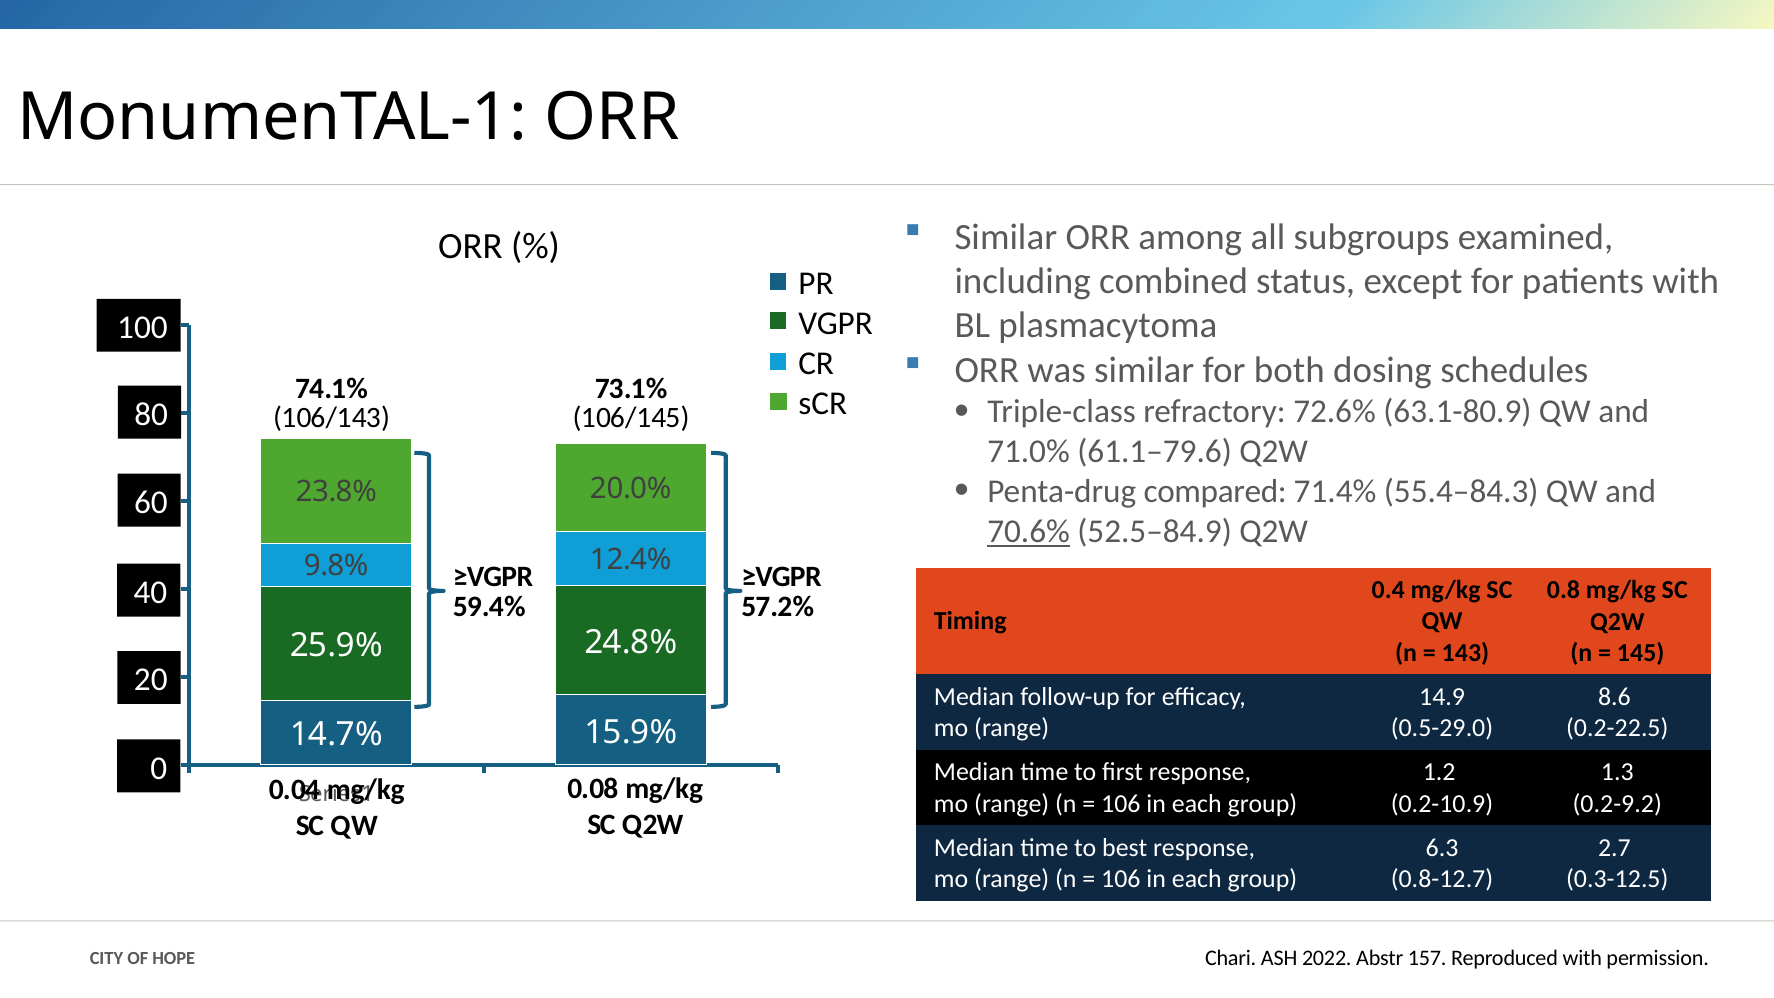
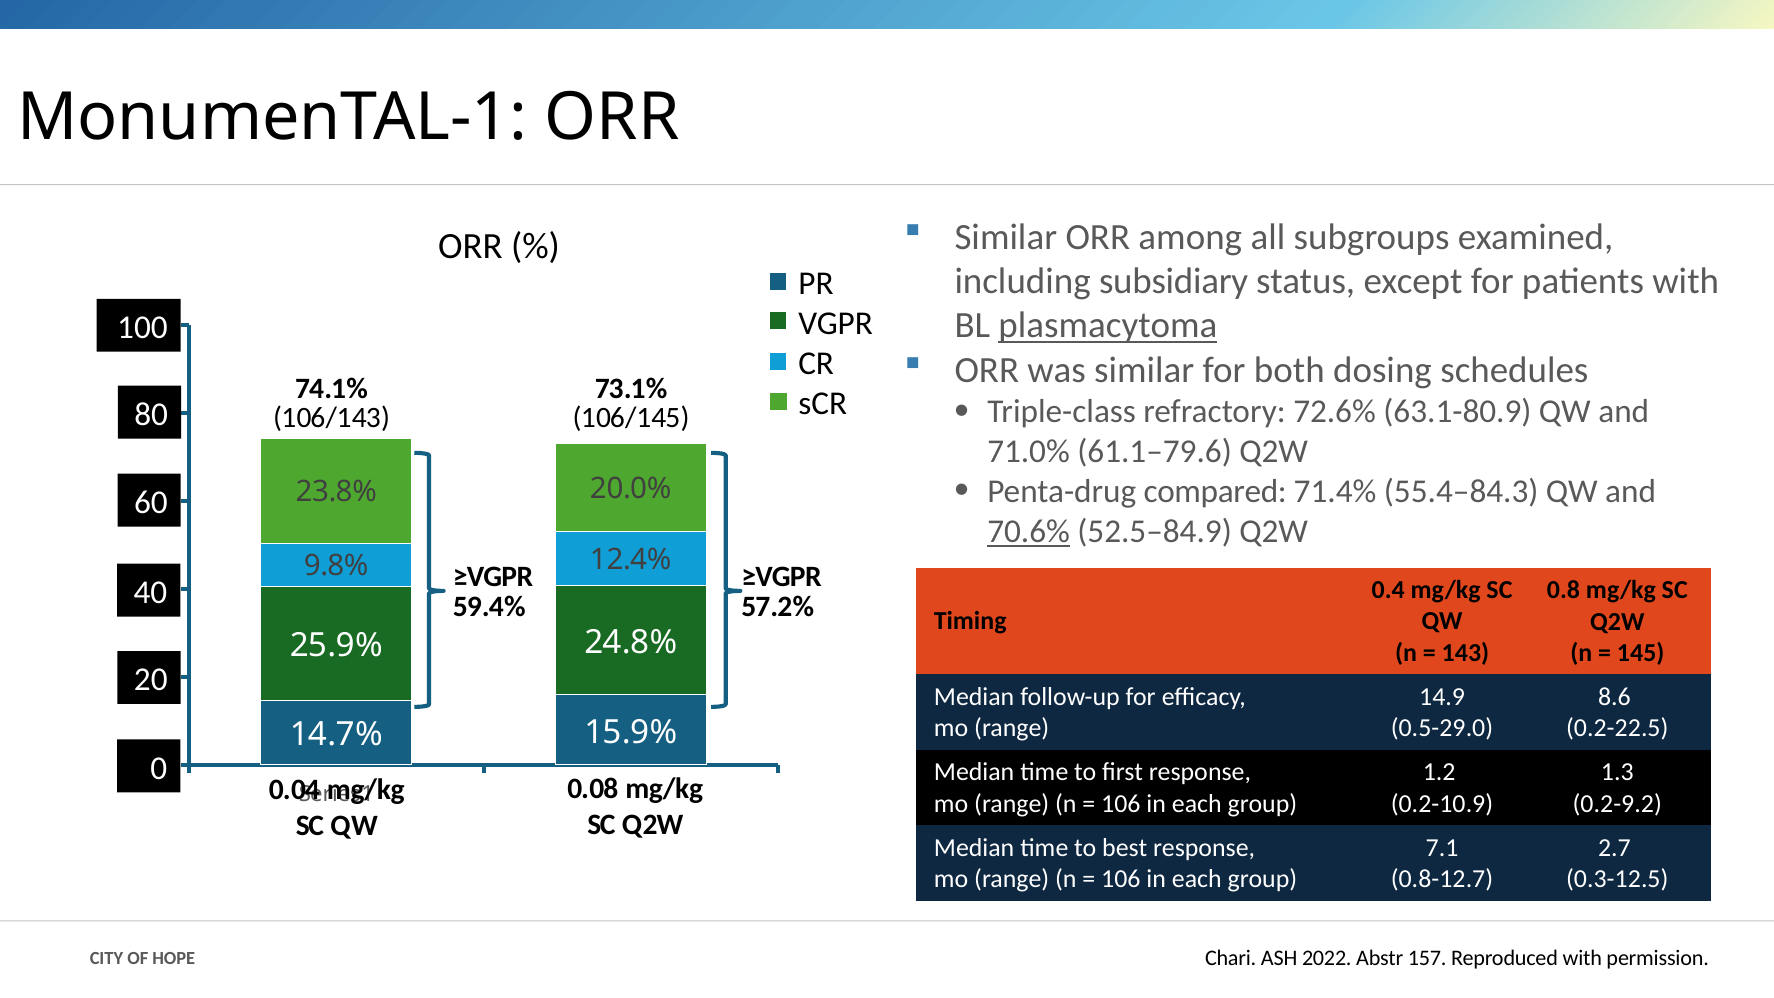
combined: combined -> subsidiary
plasmacytoma underline: none -> present
6.3: 6.3 -> 7.1
